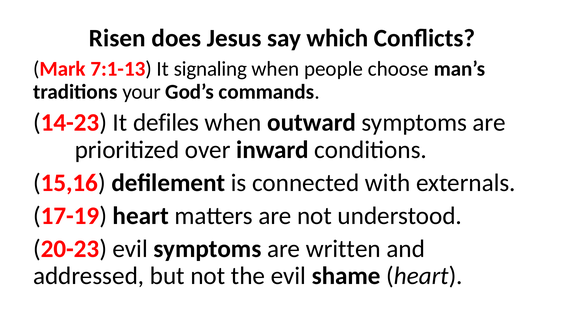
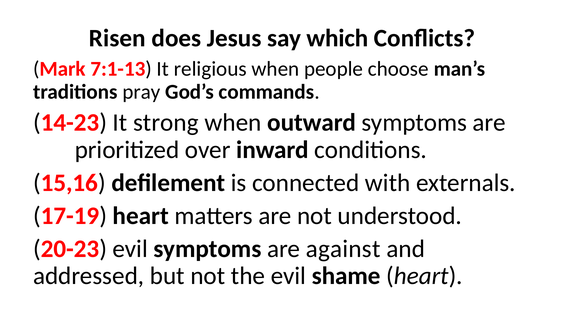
signaling: signaling -> religious
your: your -> pray
defiles: defiles -> strong
written: written -> against
